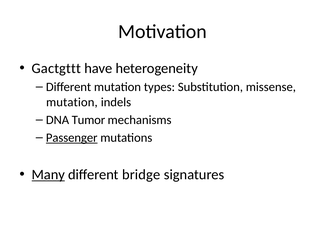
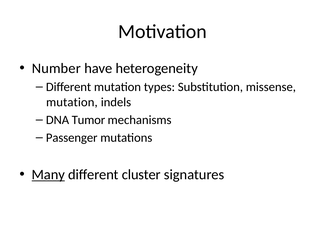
Gactgttt: Gactgttt -> Number
Passenger underline: present -> none
bridge: bridge -> cluster
